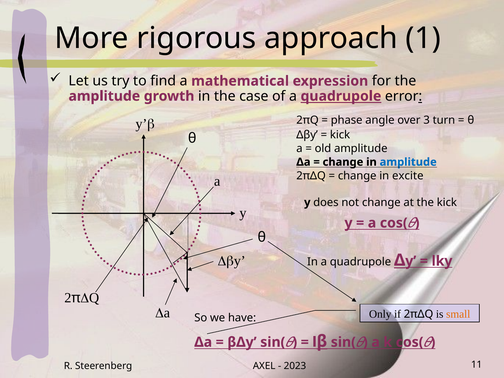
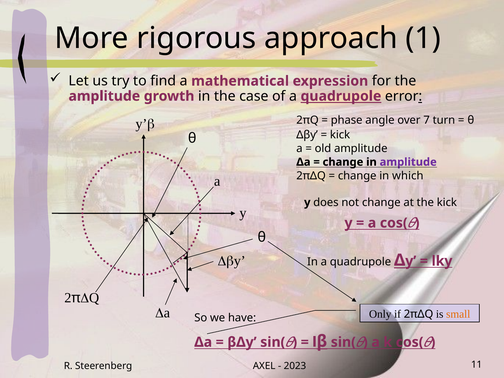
3: 3 -> 7
amplitude at (408, 162) colour: blue -> purple
excite: excite -> which
